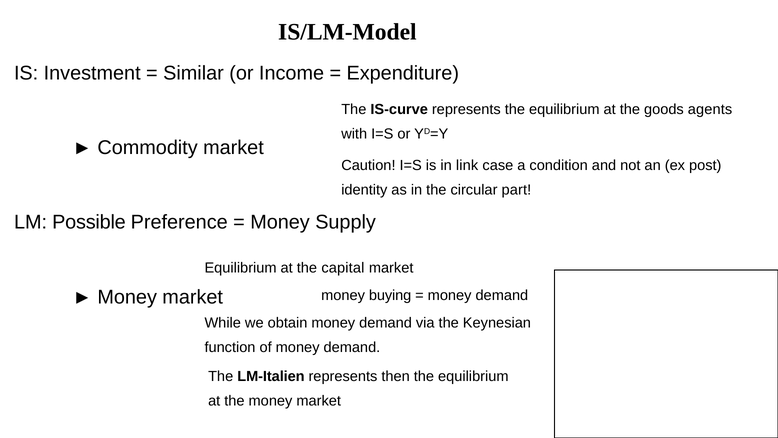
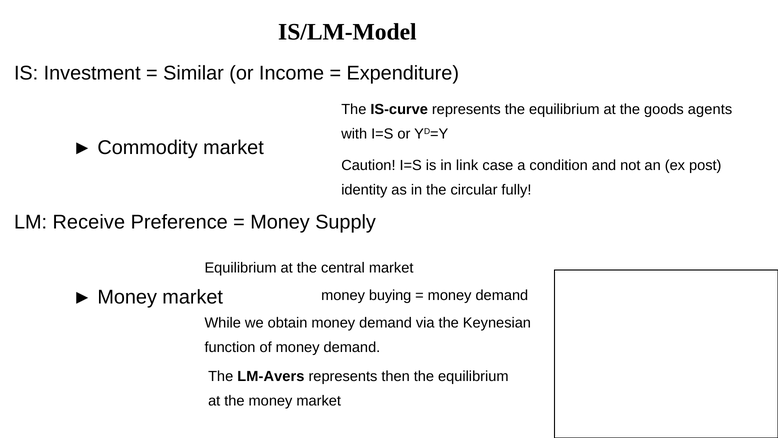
part: part -> fully
Possible: Possible -> Receive
capital: capital -> central
LM-Italien: LM-Italien -> LM-Avers
